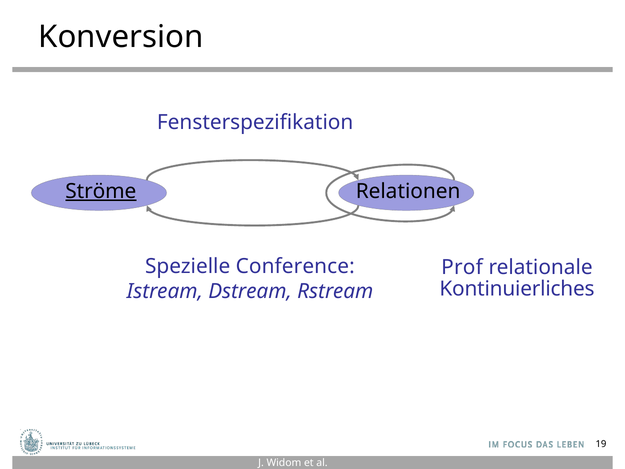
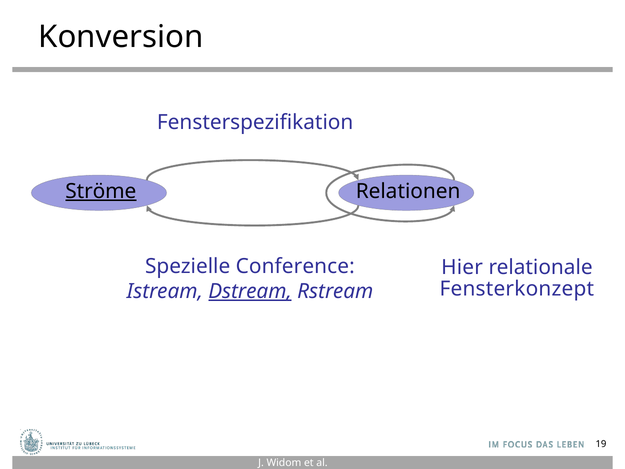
Prof: Prof -> Hier
Kontinuierliches: Kontinuierliches -> Fensterkonzept
Dstream underline: none -> present
